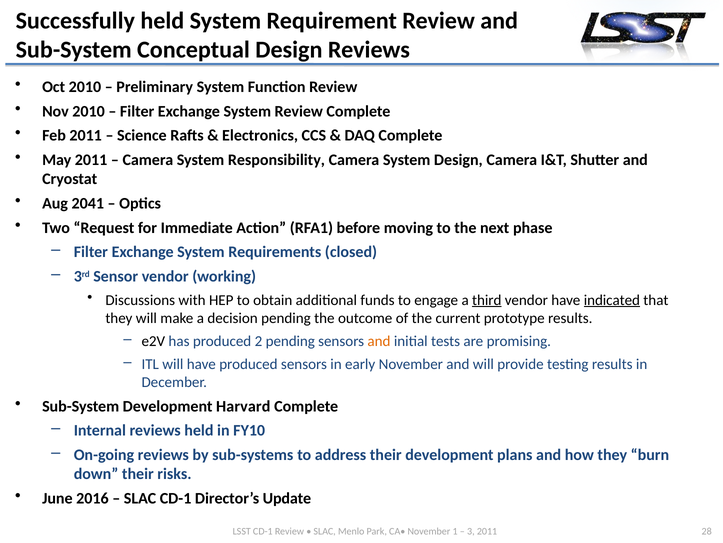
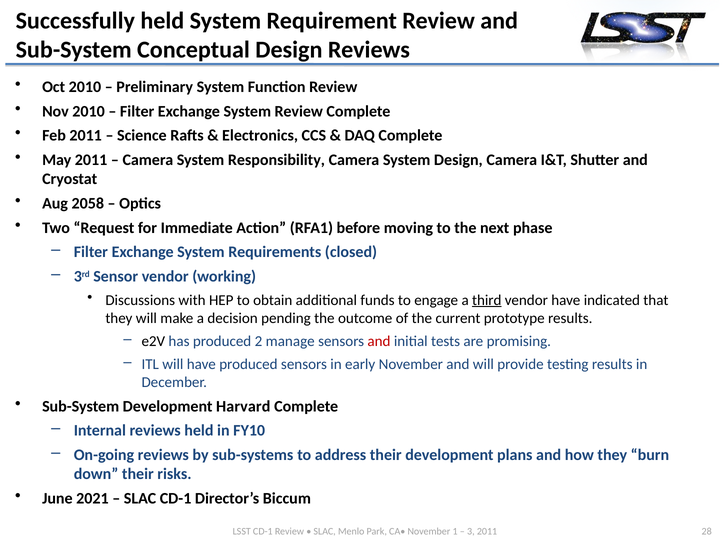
2041: 2041 -> 2058
indicated underline: present -> none
2 pending: pending -> manage
and at (379, 341) colour: orange -> red
2016: 2016 -> 2021
Update: Update -> Biccum
